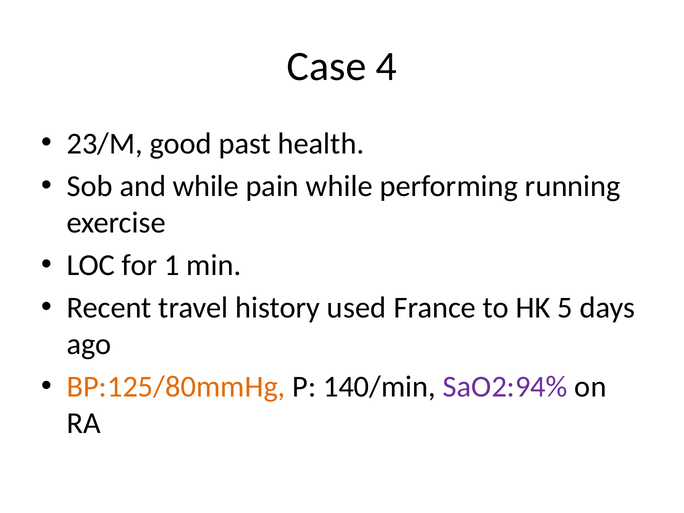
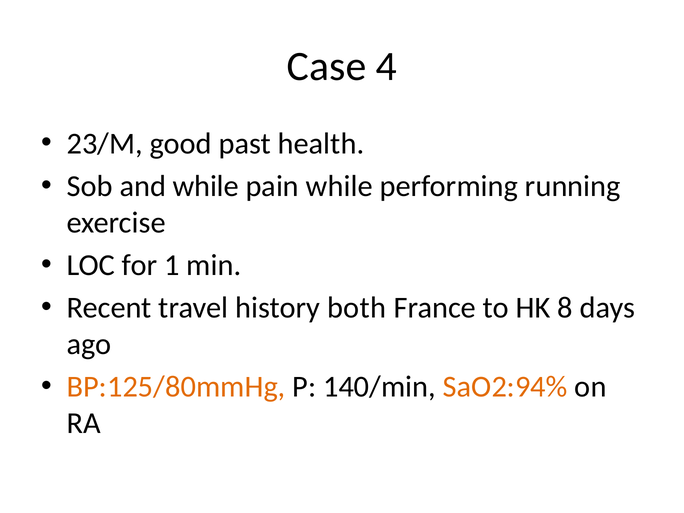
used: used -> both
5: 5 -> 8
SaO2:94% colour: purple -> orange
